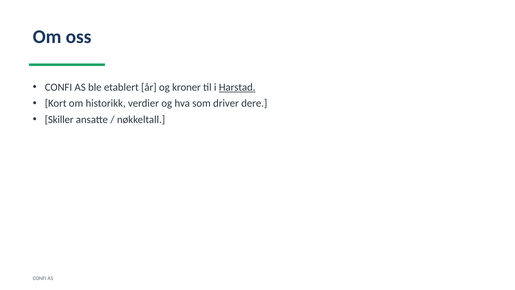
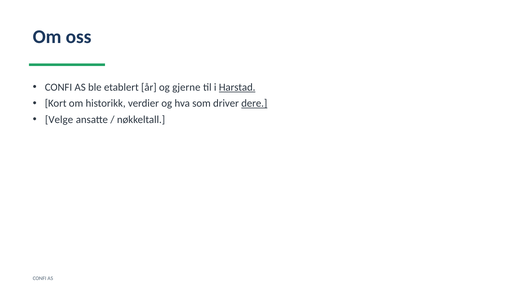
kroner: kroner -> gjerne
dere underline: none -> present
Skiller: Skiller -> Velge
